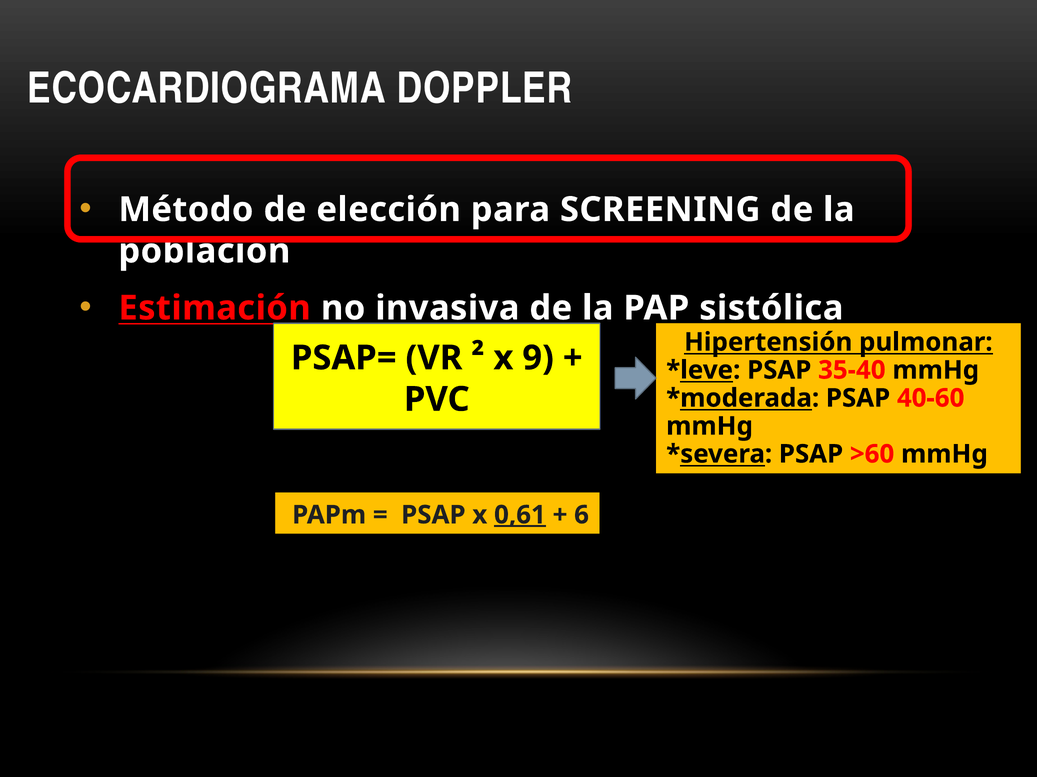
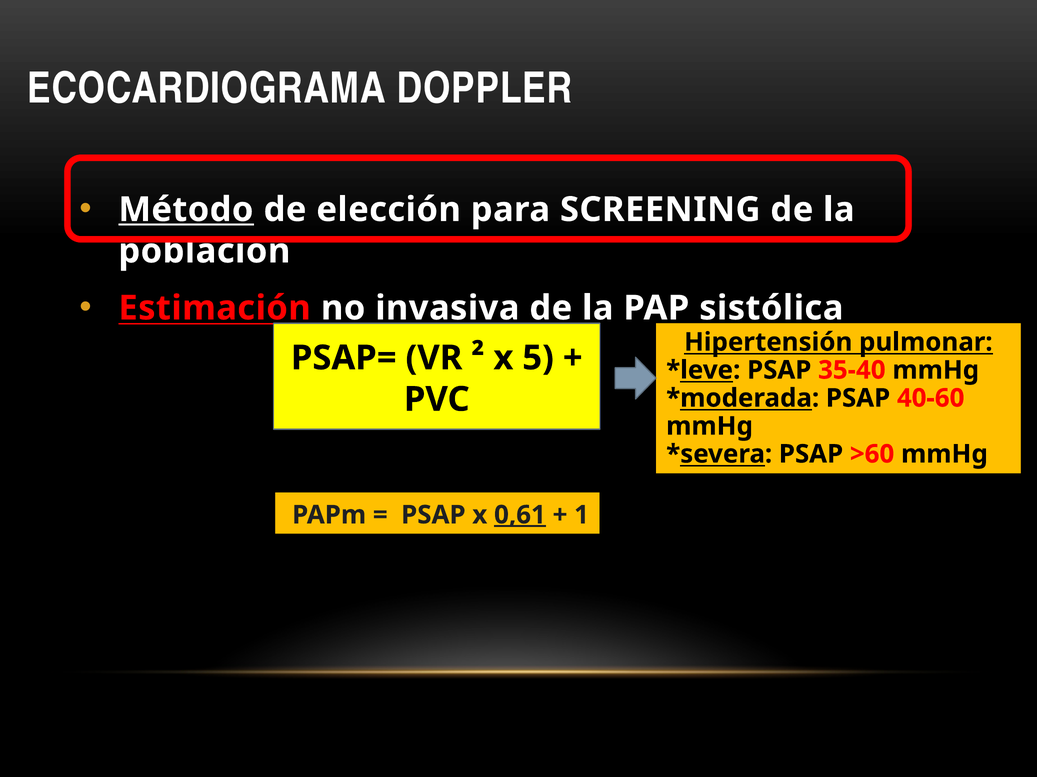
Método underline: none -> present
9: 9 -> 5
6: 6 -> 1
